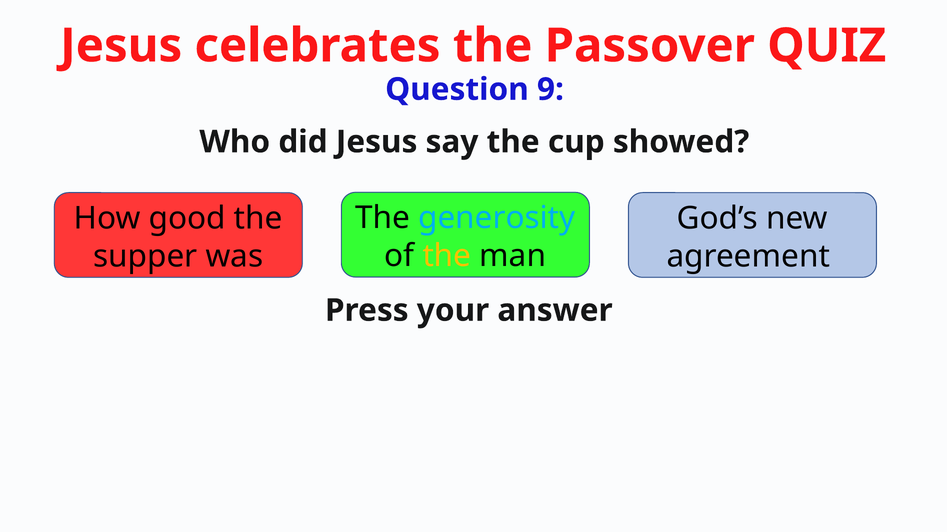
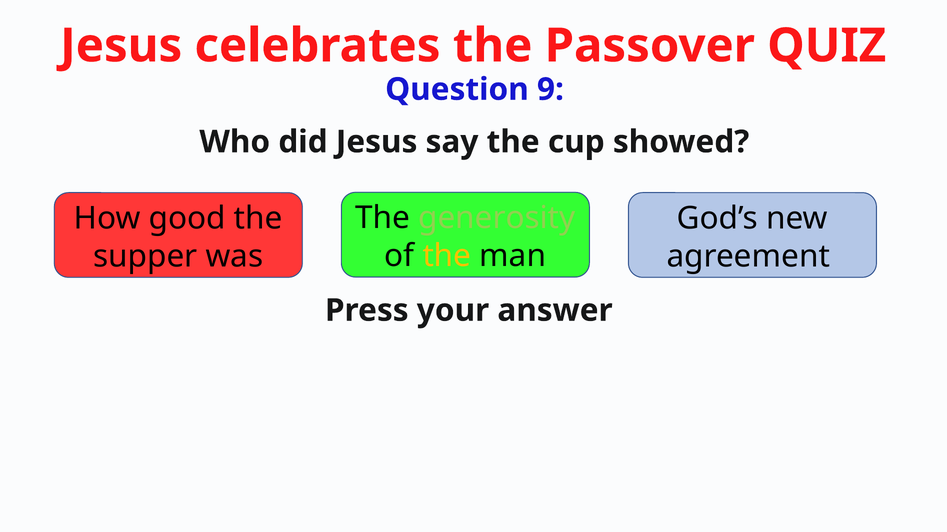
generosity colour: light blue -> light green
